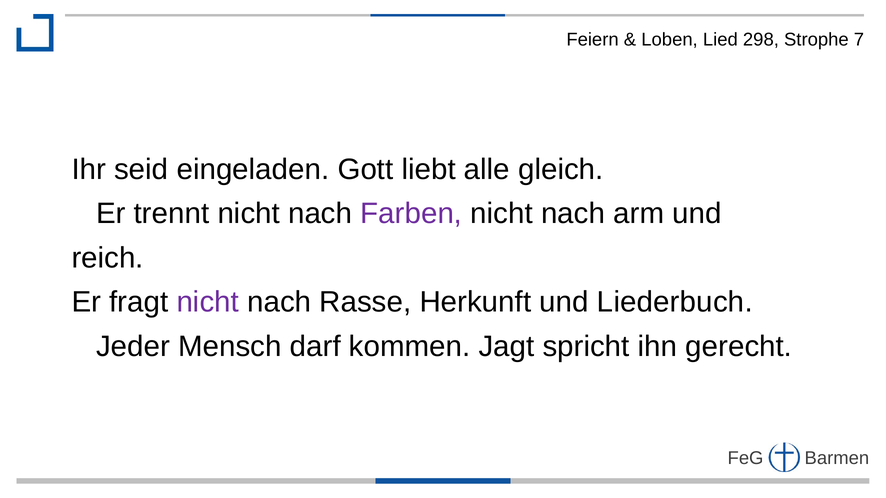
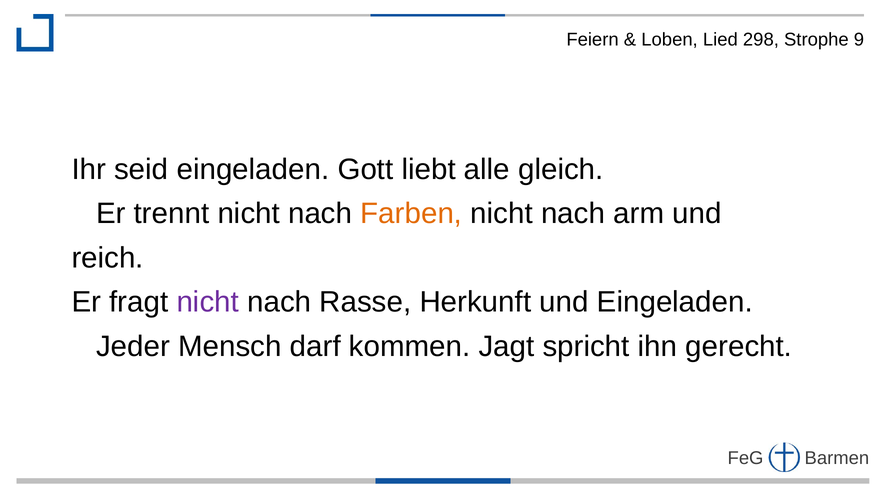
7: 7 -> 9
Farben colour: purple -> orange
und Liederbuch: Liederbuch -> Eingeladen
